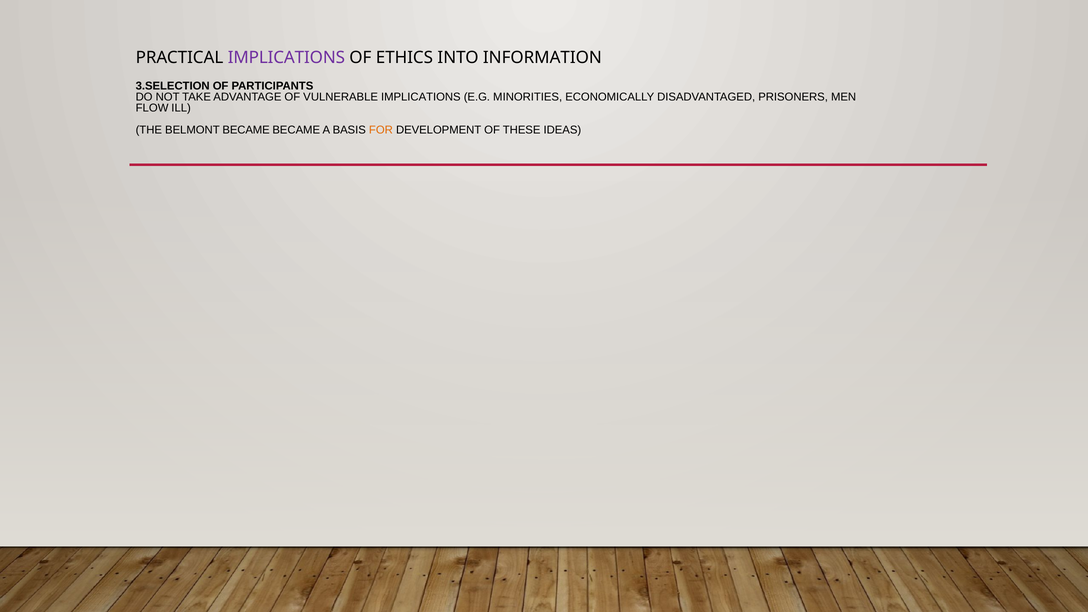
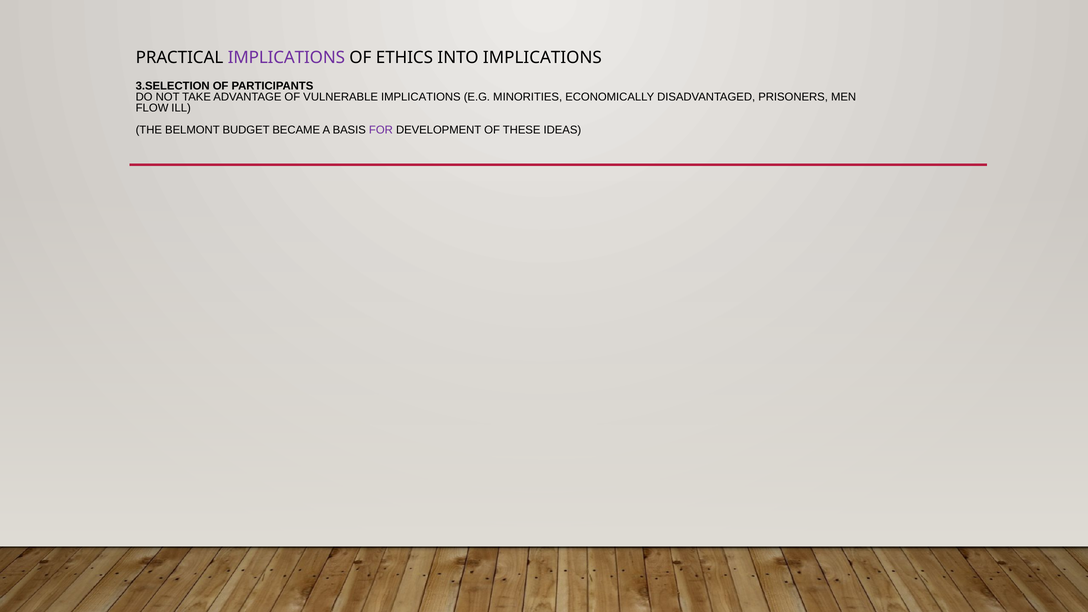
INTO INFORMATION: INFORMATION -> IMPLICATIONS
BELMONT BECAME: BECAME -> BUDGET
FOR colour: orange -> purple
